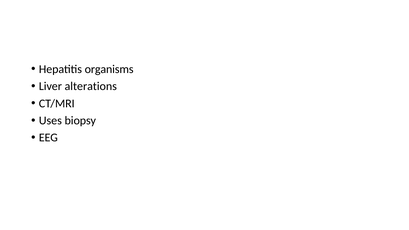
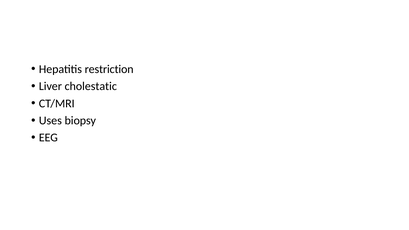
organisms: organisms -> restriction
alterations: alterations -> cholestatic
